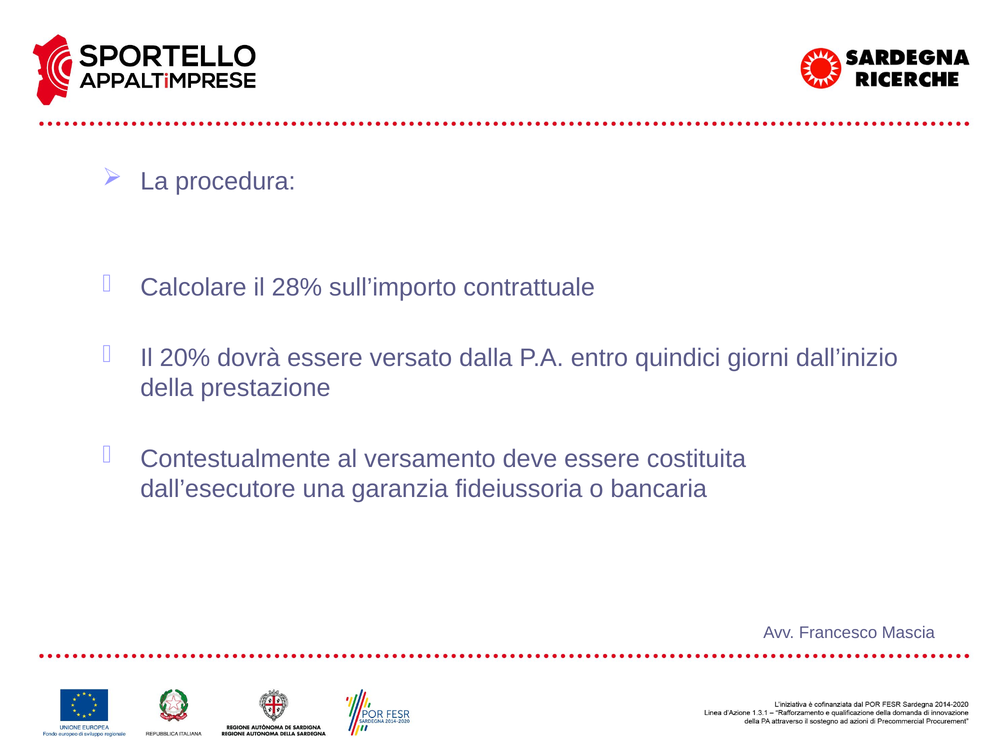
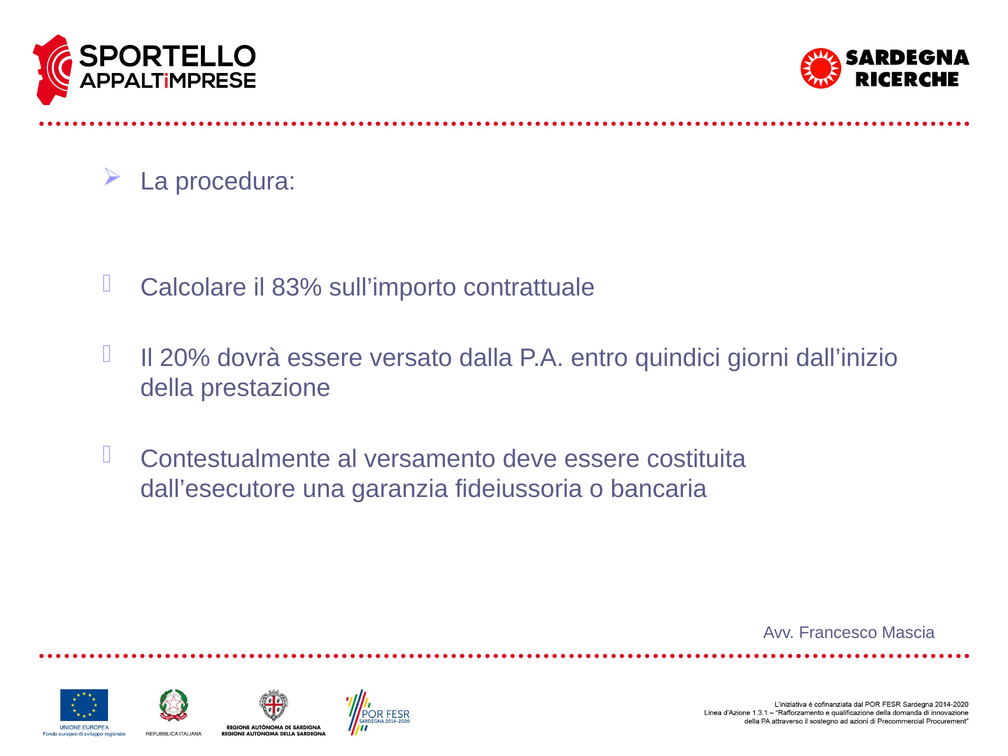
28%: 28% -> 83%
